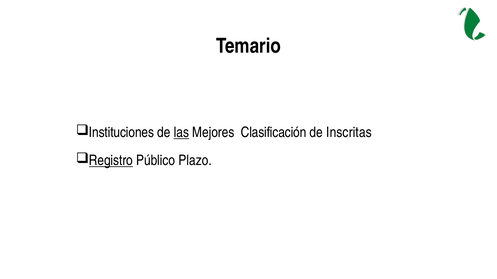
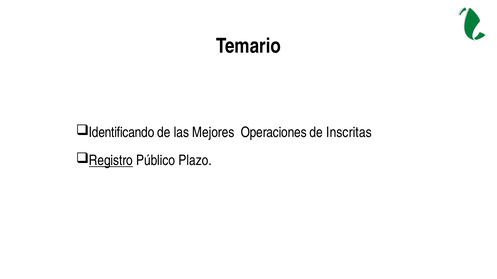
Instituciones: Instituciones -> Identificando
las underline: present -> none
Clasificación: Clasificación -> Operaciones
